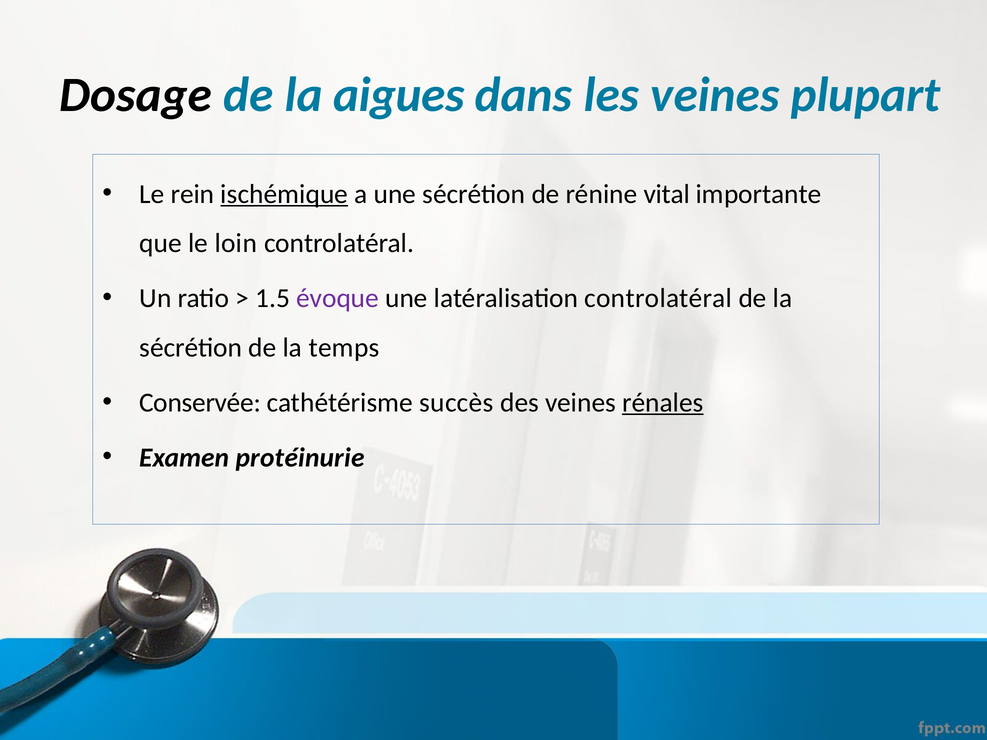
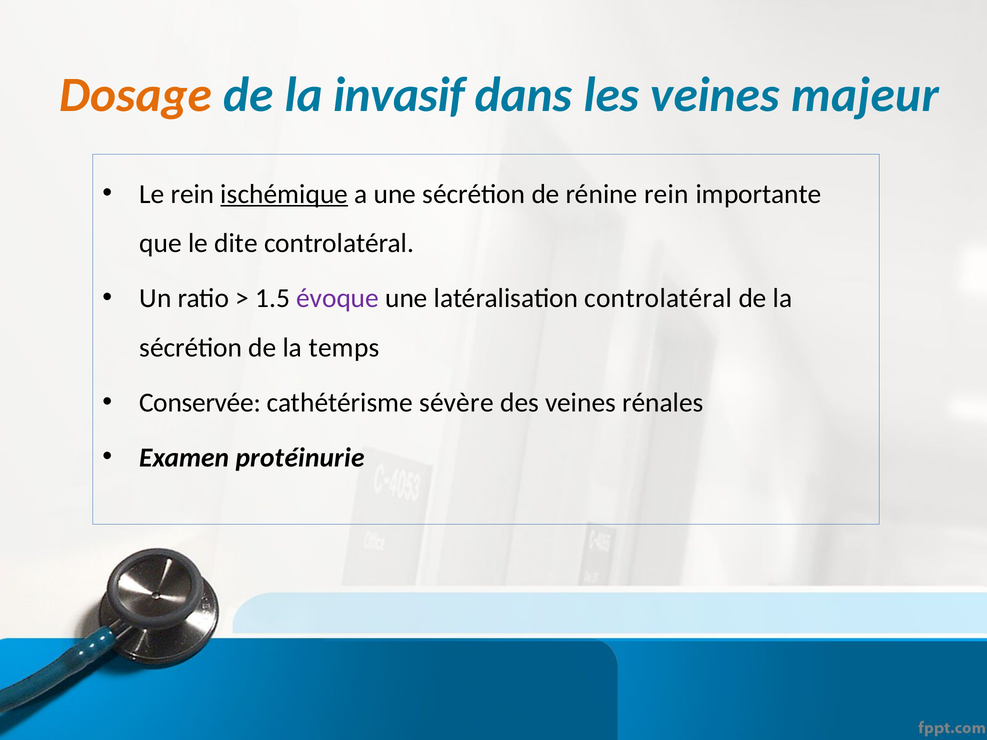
Dosage colour: black -> orange
aigues: aigues -> invasif
plupart: plupart -> majeur
rénine vital: vital -> rein
loin: loin -> dite
succès: succès -> sévère
rénales underline: present -> none
